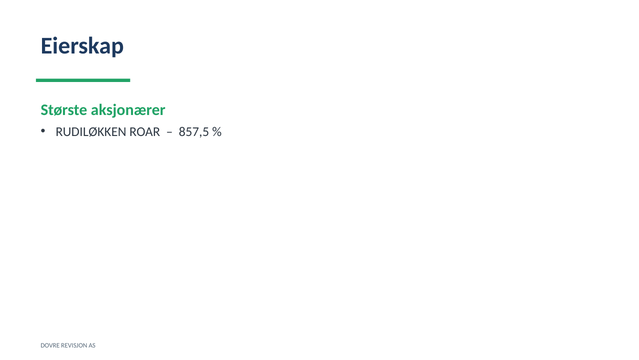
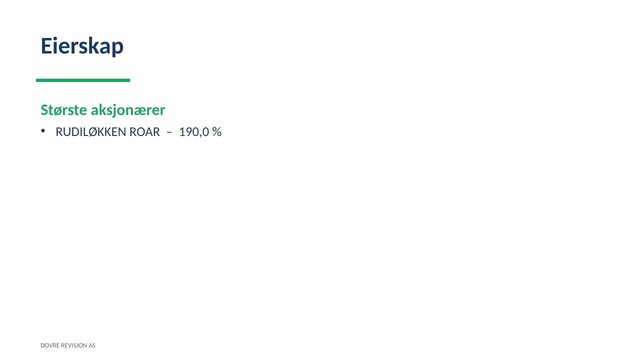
857,5: 857,5 -> 190,0
